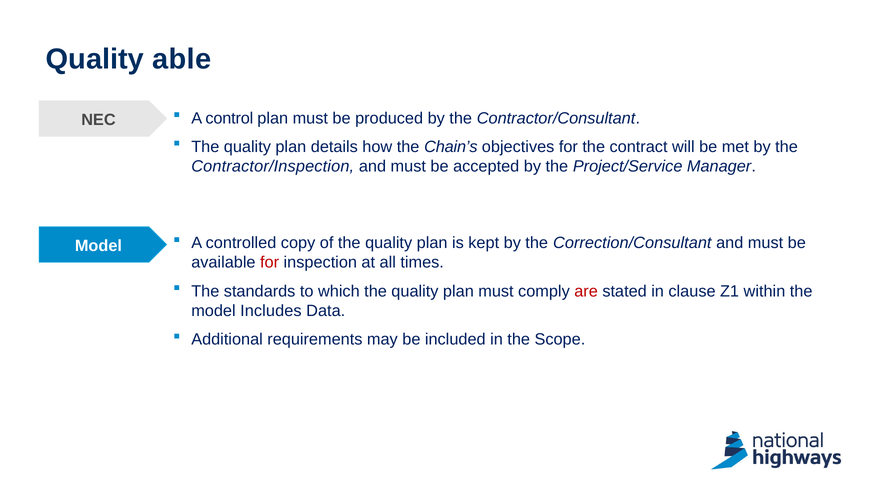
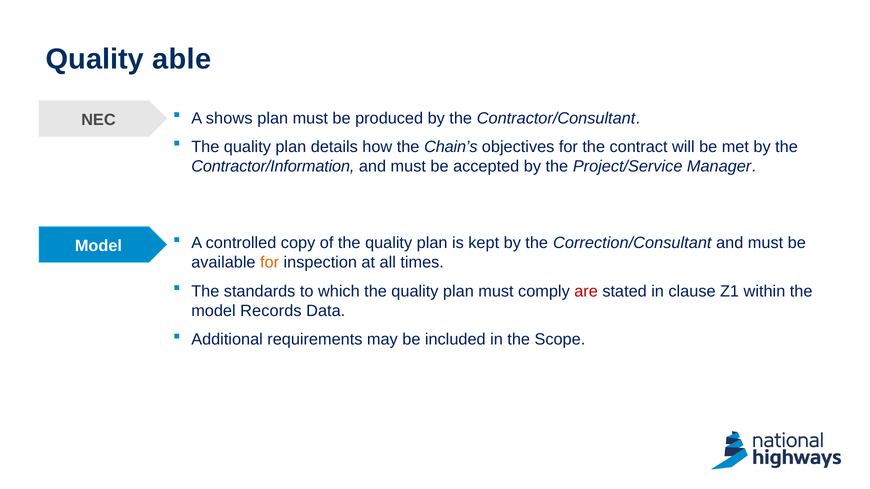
control: control -> shows
Contractor/Inspection: Contractor/Inspection -> Contractor/Information
for at (270, 263) colour: red -> orange
Includes: Includes -> Records
